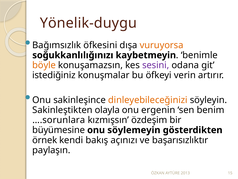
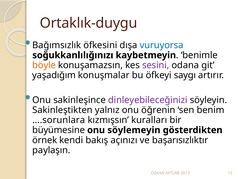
Yönelik-duygu: Yönelik-duygu -> Ortaklık-duygu
vuruyorsa colour: orange -> blue
istediğiniz: istediğiniz -> yaşadığım
verin: verin -> saygı
dinleyebileceğinizi colour: orange -> purple
olayla: olayla -> yalnız
ergenin: ergenin -> öğrenin
özdeşim: özdeşim -> kuralları
